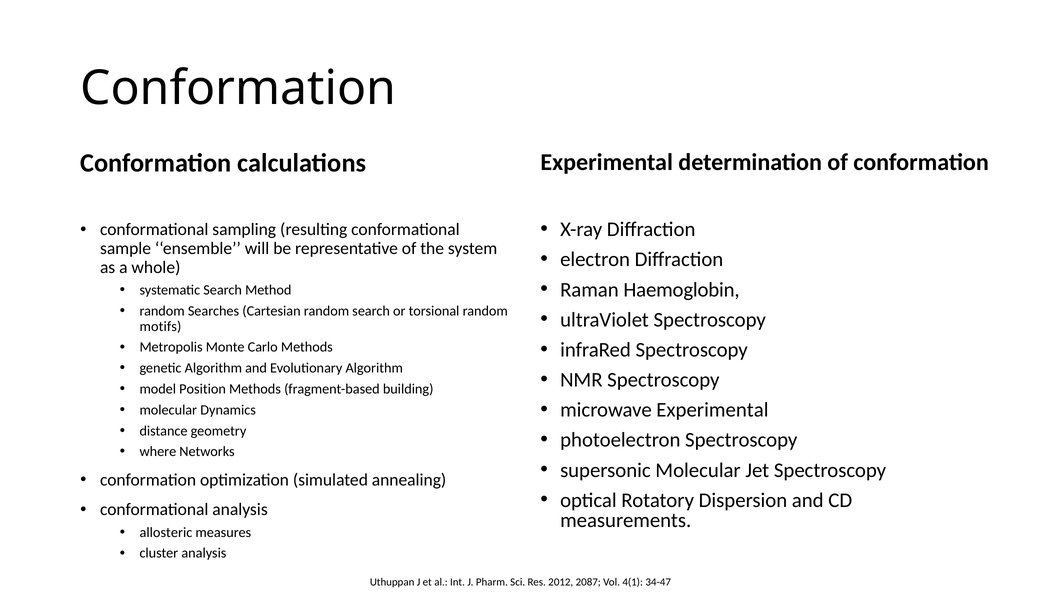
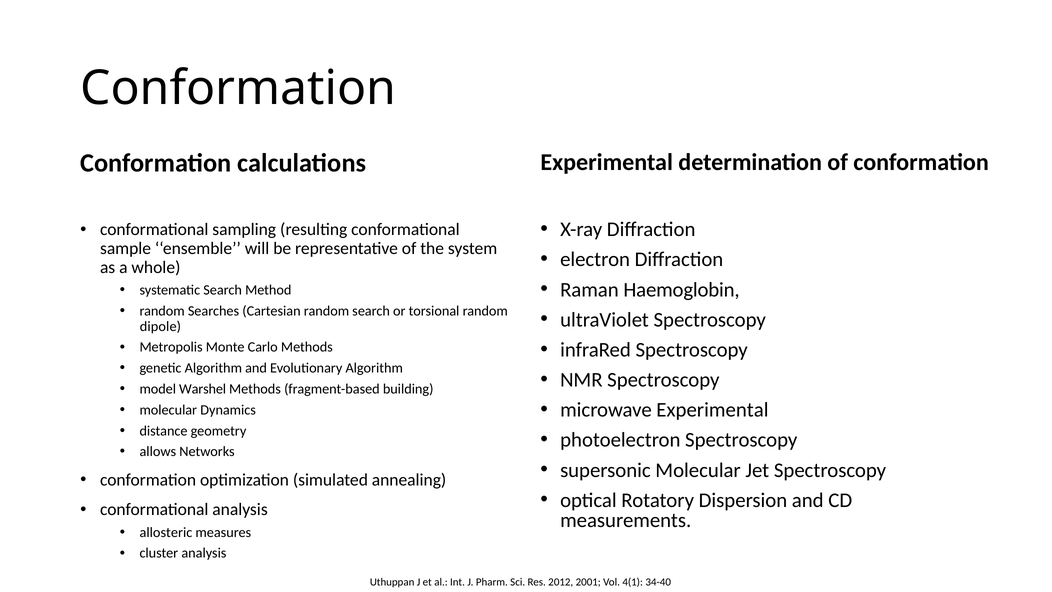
motifs: motifs -> dipole
Position: Position -> Warshel
where: where -> allows
2087: 2087 -> 2001
34-47: 34-47 -> 34-40
